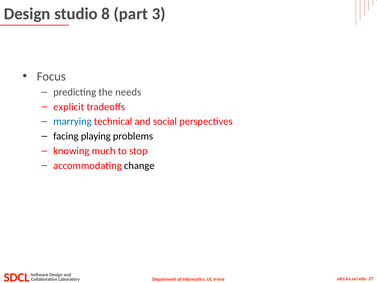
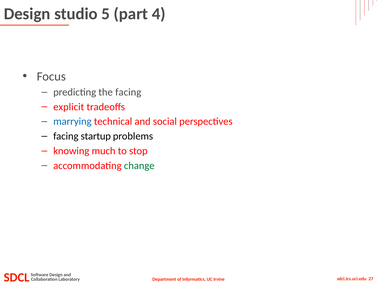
8: 8 -> 5
3: 3 -> 4
the needs: needs -> facing
playing: playing -> startup
change colour: black -> green
